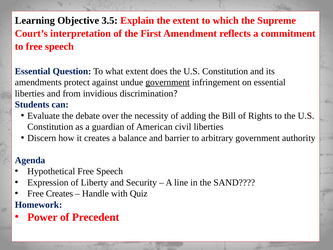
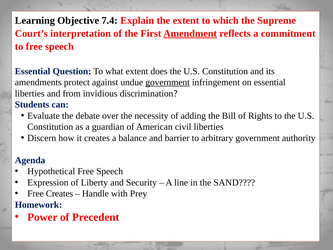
3.5: 3.5 -> 7.4
Amendment underline: none -> present
Quiz: Quiz -> Prey
